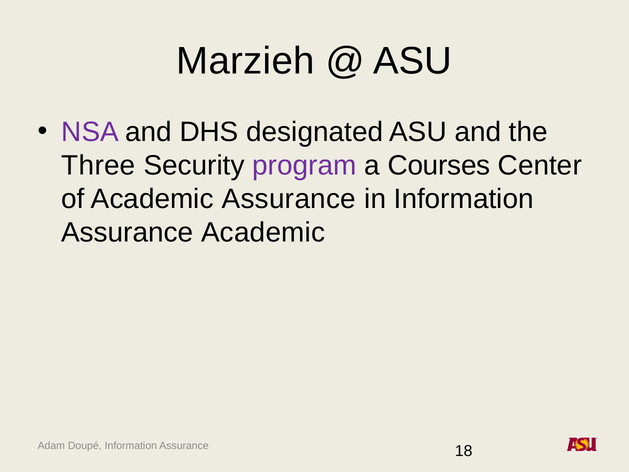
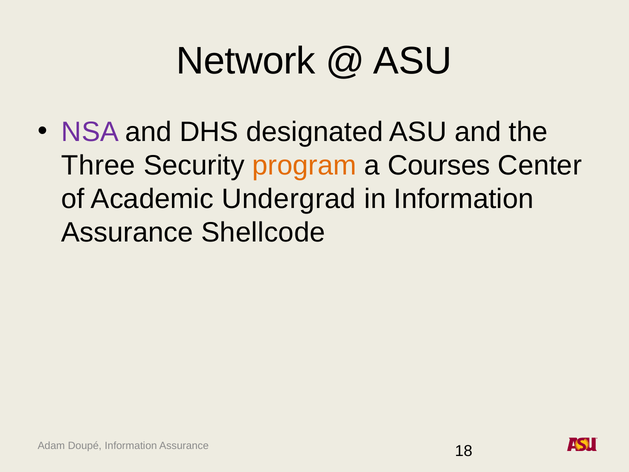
Marzieh: Marzieh -> Network
program colour: purple -> orange
Academic Assurance: Assurance -> Undergrad
Assurance Academic: Academic -> Shellcode
